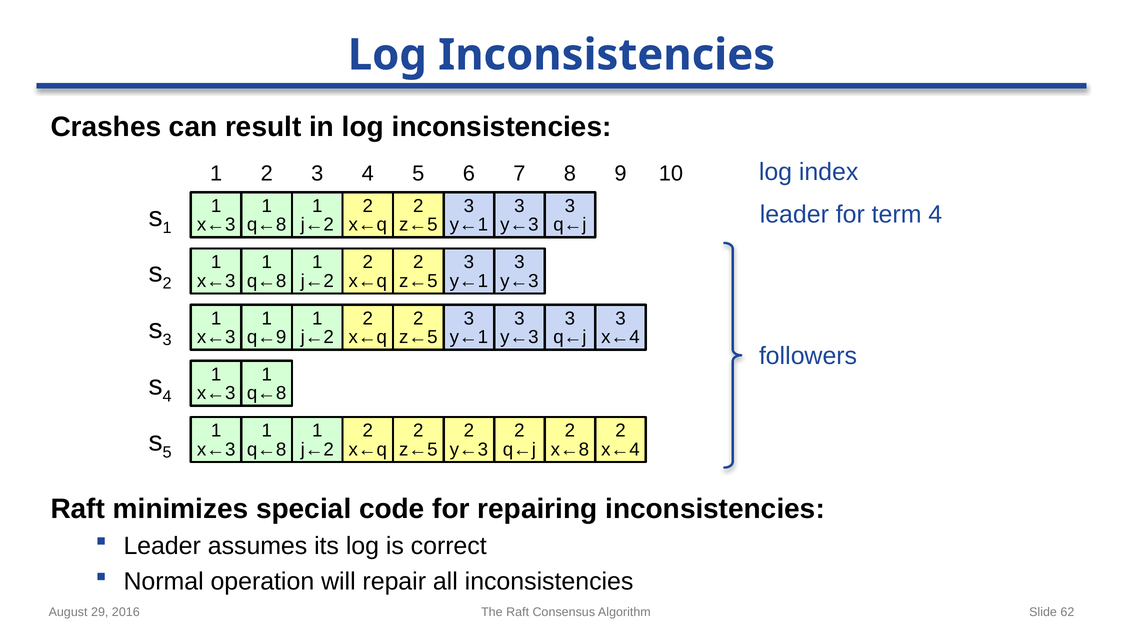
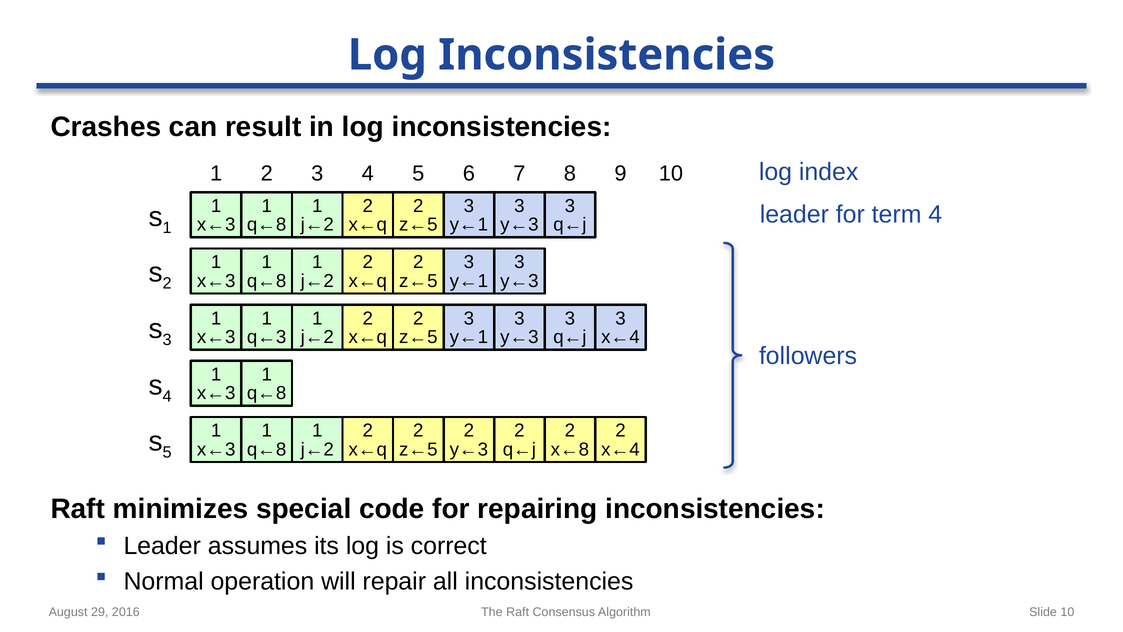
q←9: q←9 -> q←3
Slide 62: 62 -> 10
